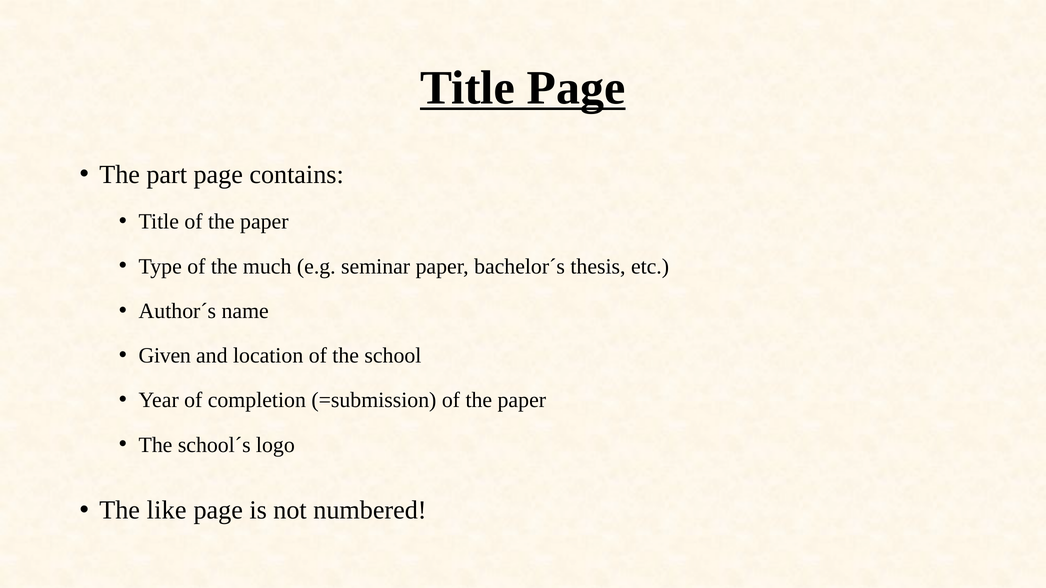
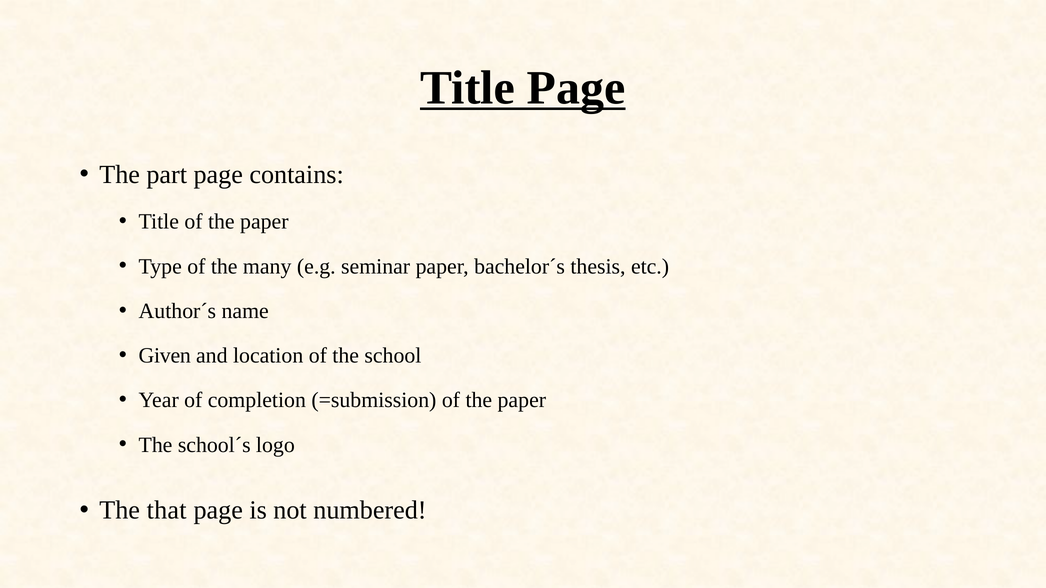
much: much -> many
like: like -> that
